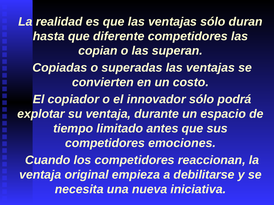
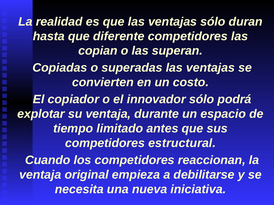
emociones: emociones -> estructural
